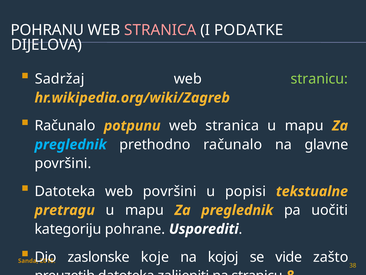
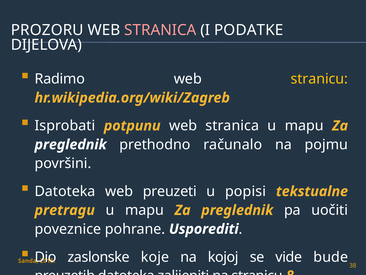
POHRANU: POHRANU -> PROZORU
Sadržaj: Sadržaj -> Radimo
stranicu at (319, 79) colour: light green -> yellow
Računalo at (65, 126): Računalo -> Isprobati
preglednik at (71, 144) colour: light blue -> white
glavne: glavne -> pojmu
web površini: površini -> preuzeti
kategoriju: kategoriju -> poveznice
zašto: zašto -> bude
